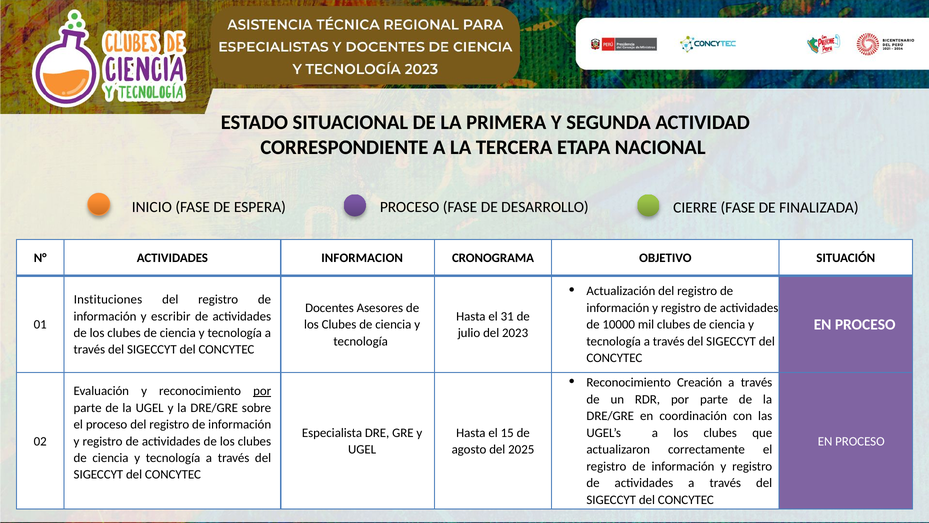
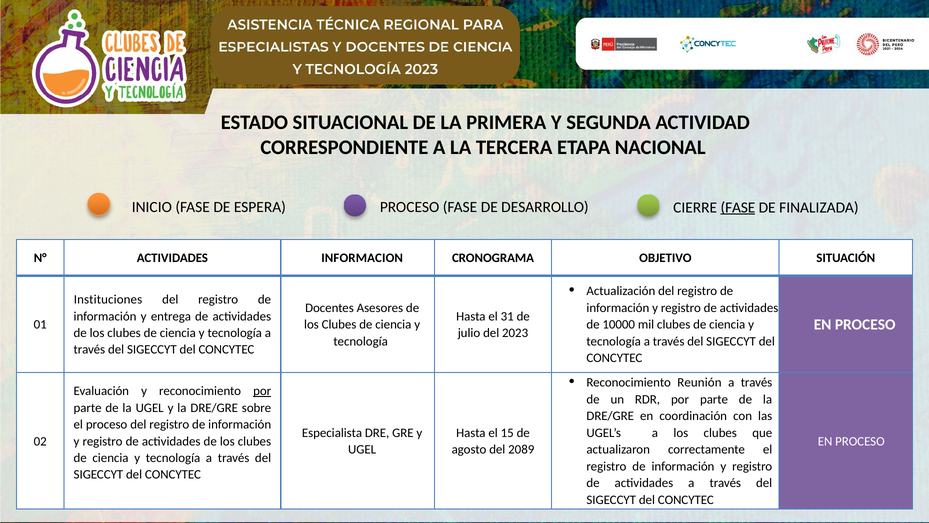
FASE at (738, 207) underline: none -> present
escribir: escribir -> entrega
Creación: Creación -> Reunión
2025: 2025 -> 2089
